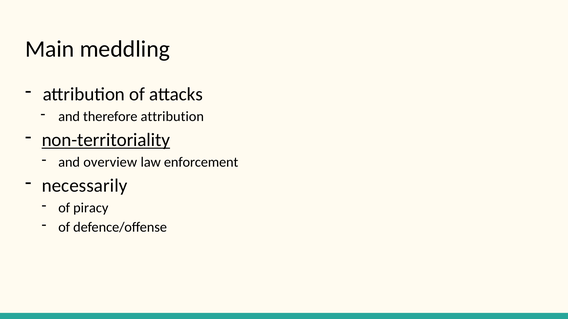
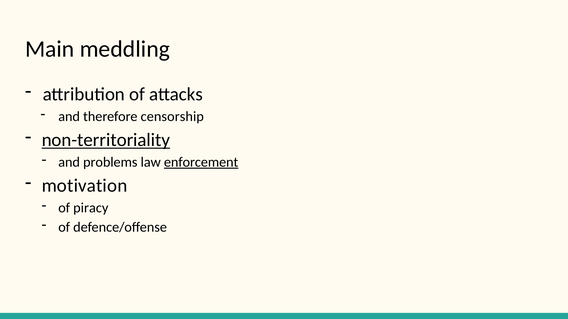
therefore attribution: attribution -> censorship
overview: overview -> problems
enforcement underline: none -> present
necessarily: necessarily -> motivation
